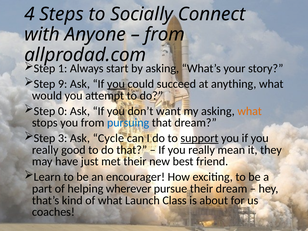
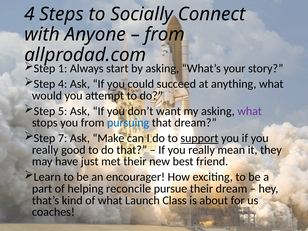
Step 9: 9 -> 4
you at (116, 84) underline: present -> none
Step 0: 0 -> 5
what at (250, 111) colour: orange -> purple
3: 3 -> 7
Cycle: Cycle -> Make
wherever: wherever -> reconcile
